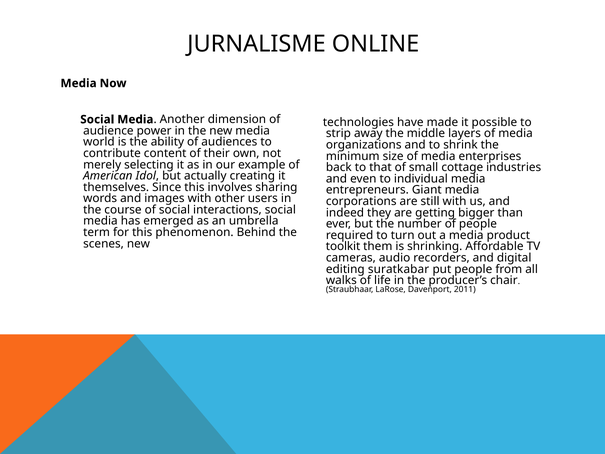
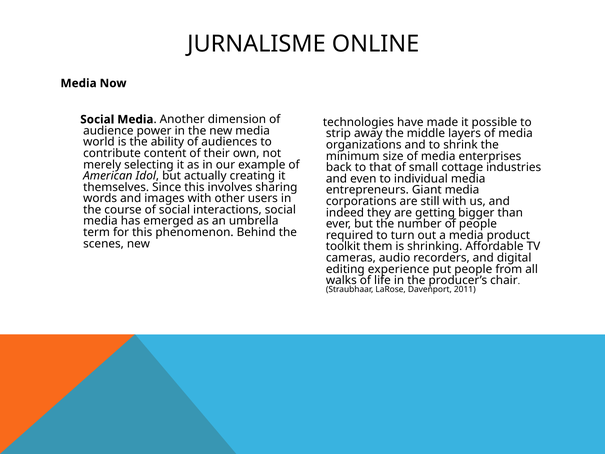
suratkabar: suratkabar -> experience
